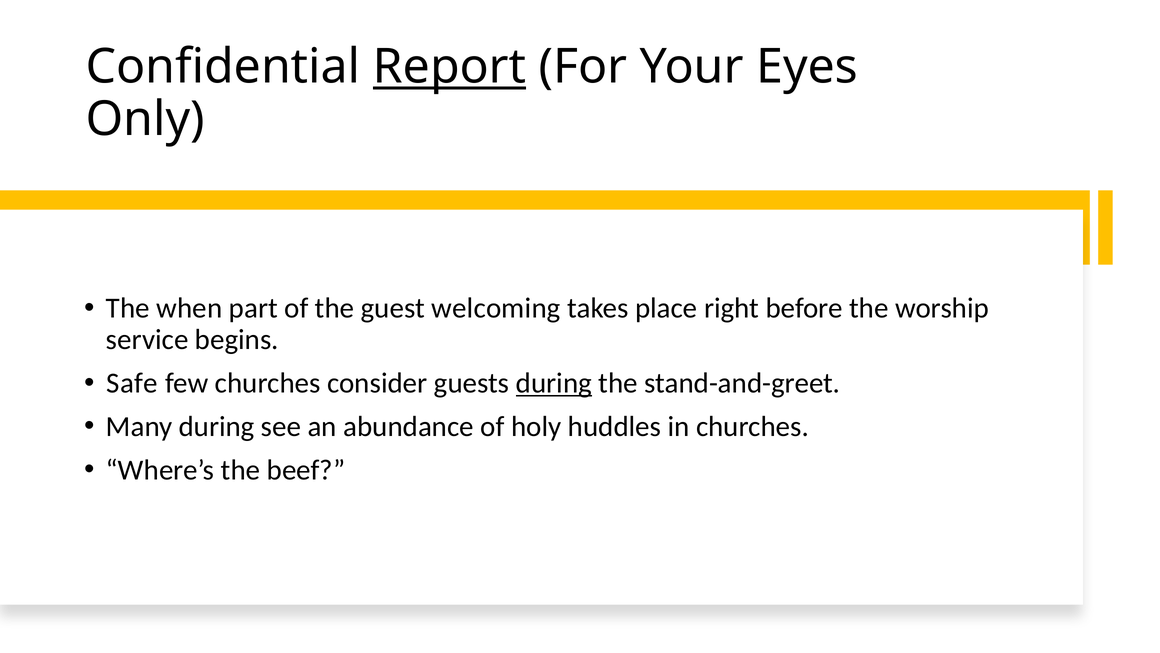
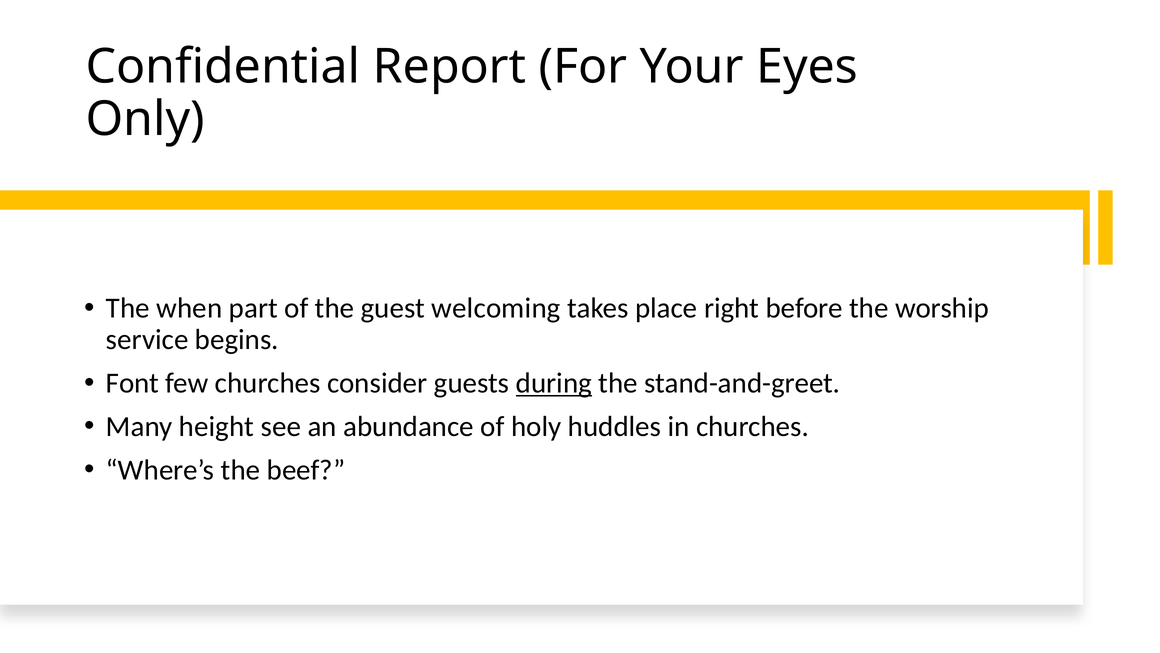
Report underline: present -> none
Safe: Safe -> Font
Many during: during -> height
